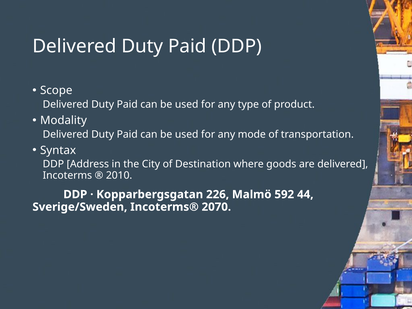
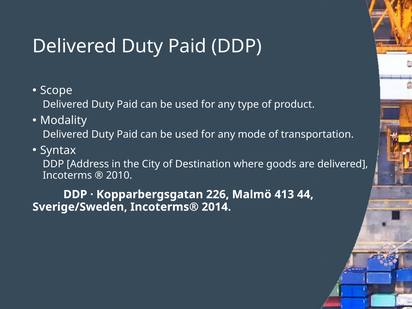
592: 592 -> 413
2070: 2070 -> 2014
